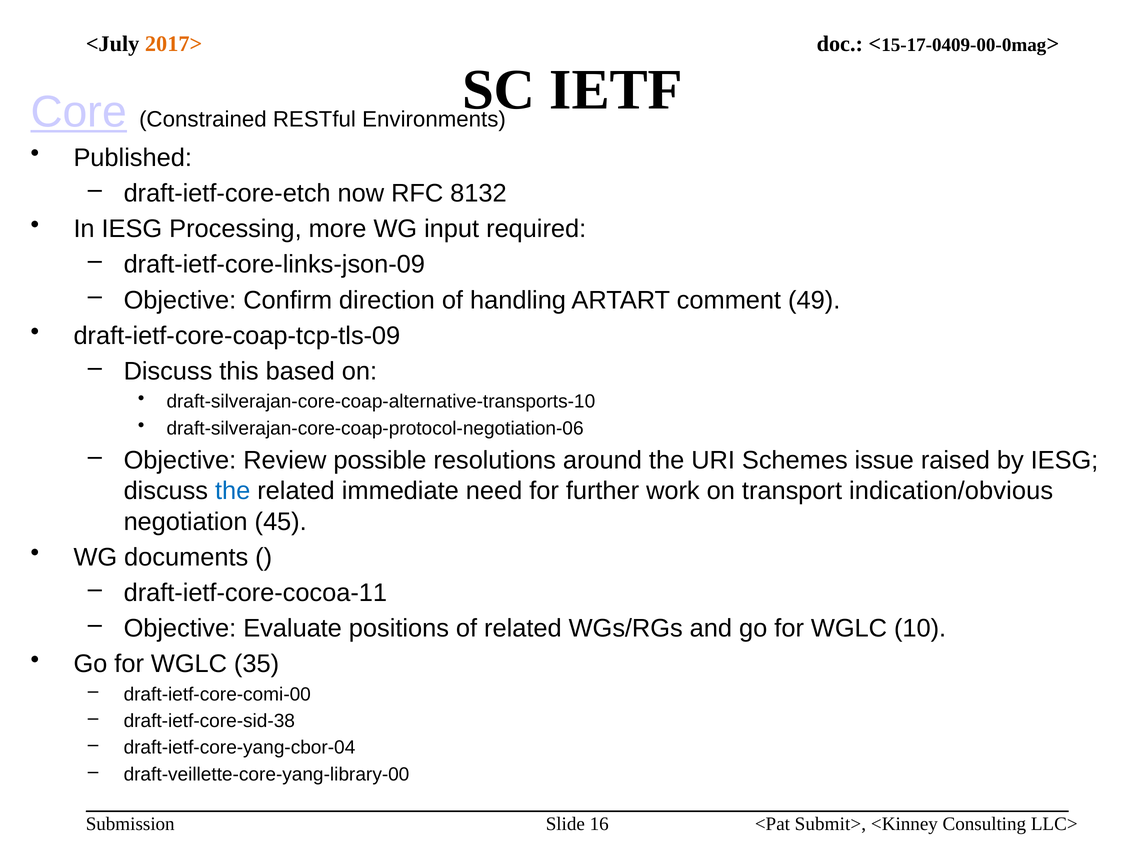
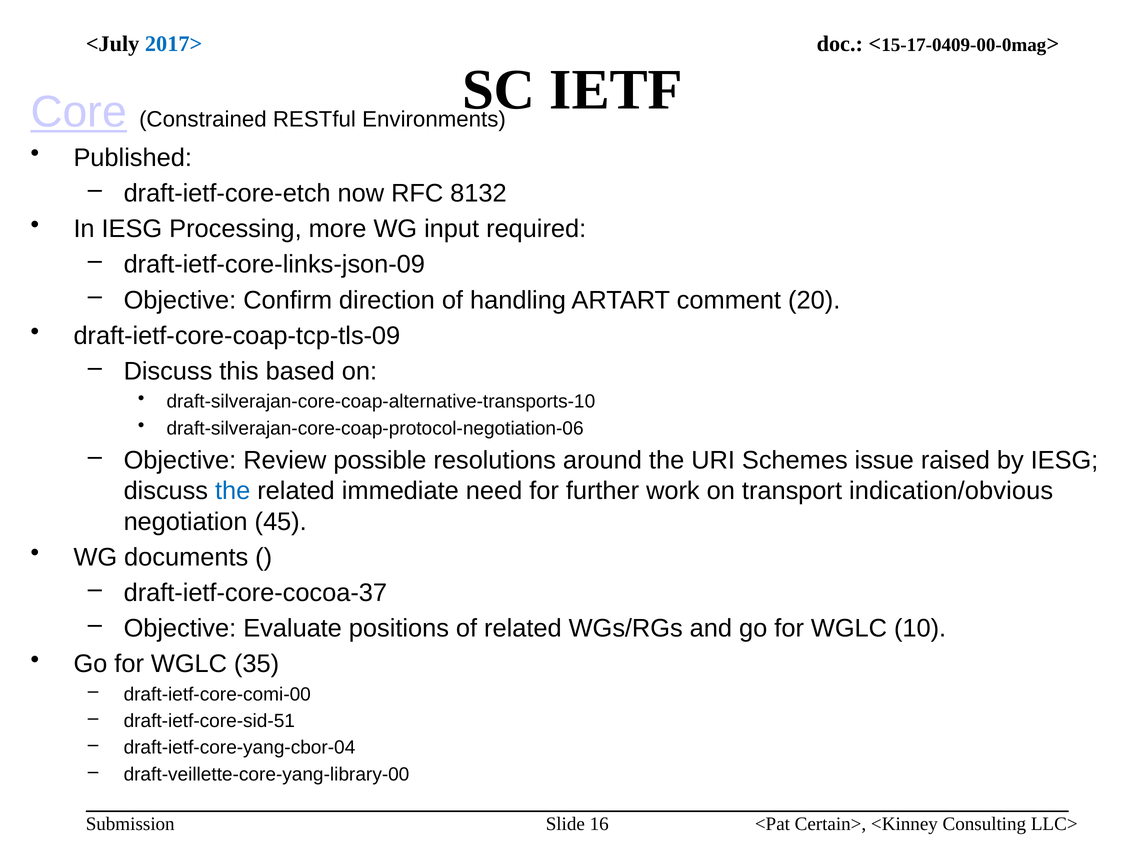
2017> colour: orange -> blue
49: 49 -> 20
draft-ietf-core-cocoa-11: draft-ietf-core-cocoa-11 -> draft-ietf-core-cocoa-37
draft-ietf-core-sid-38: draft-ietf-core-sid-38 -> draft-ietf-core-sid-51
Submit>: Submit> -> Certain>
